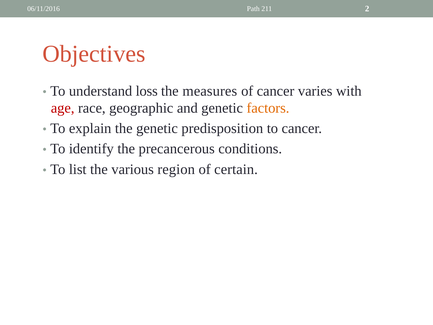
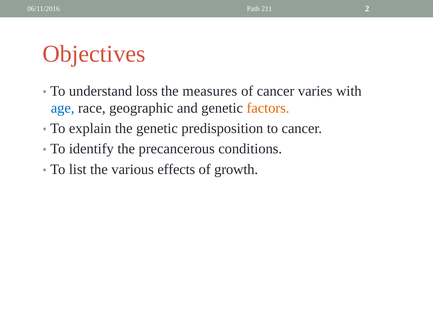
age colour: red -> blue
region: region -> effects
certain: certain -> growth
